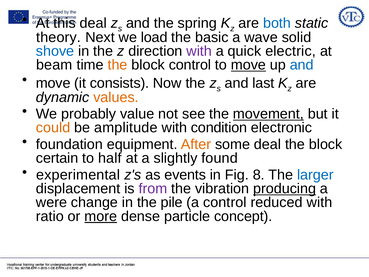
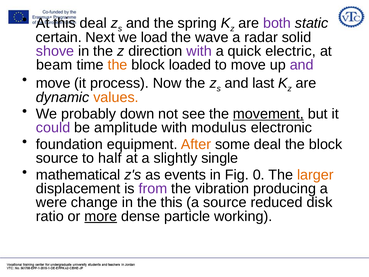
both colour: blue -> purple
theory: theory -> certain
basic: basic -> wave
wave: wave -> radar
shove colour: blue -> purple
block control: control -> loaded
move at (248, 65) underline: present -> none
and at (302, 65) colour: blue -> purple
consists: consists -> process
value: value -> down
could colour: orange -> purple
condition: condition -> modulus
certain at (57, 158): certain -> source
found: found -> single
experimental: experimental -> mathematical
8: 8 -> 0
larger colour: blue -> orange
producing underline: present -> none
the pile: pile -> this
a control: control -> source
reduced with: with -> disk
concept: concept -> working
